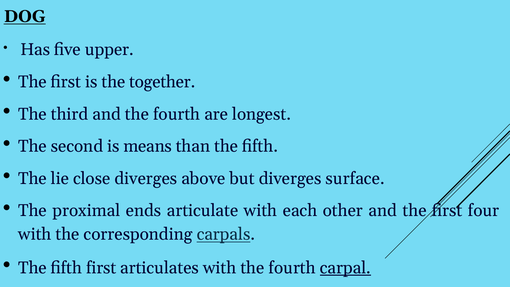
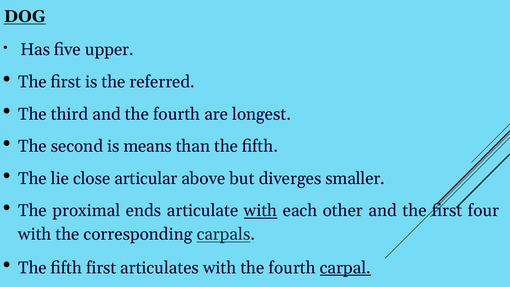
together: together -> referred
close diverges: diverges -> articular
surface: surface -> smaller
with at (261, 211) underline: none -> present
